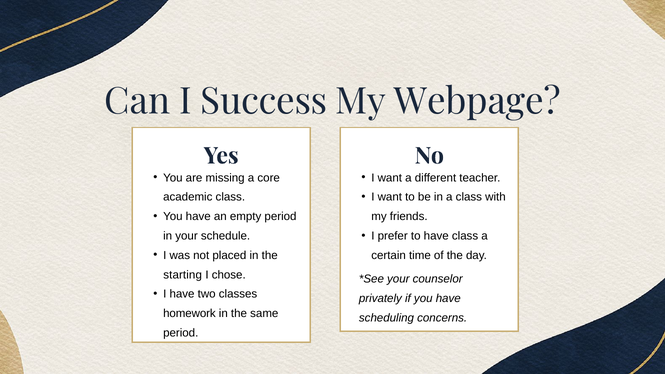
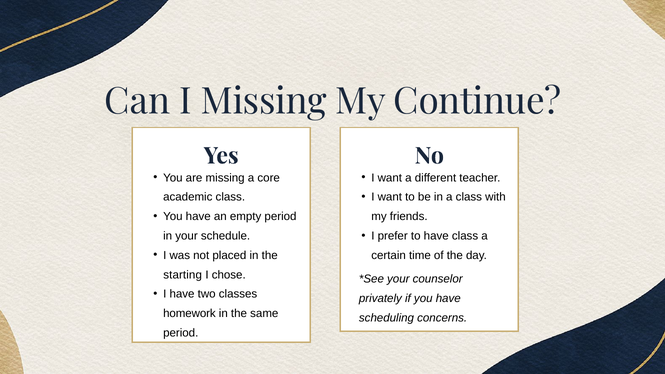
I Success: Success -> Missing
Webpage: Webpage -> Continue
